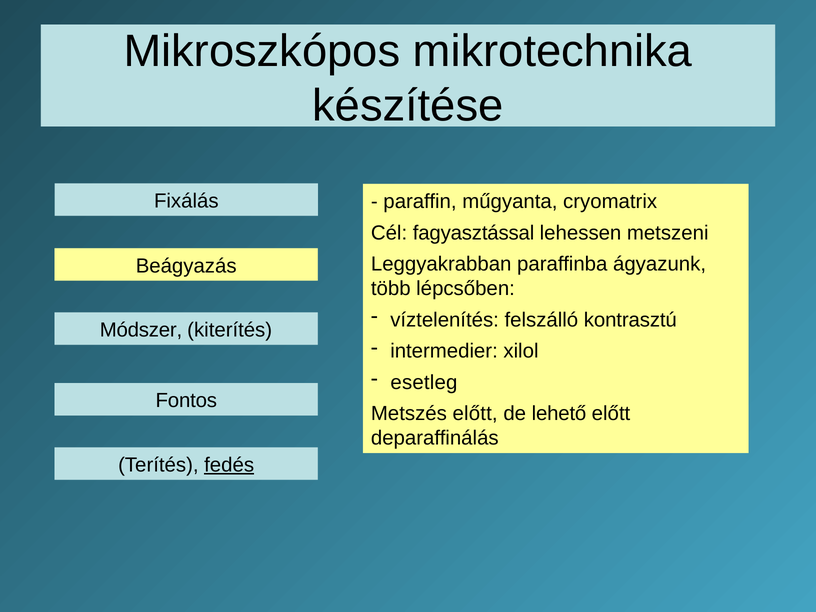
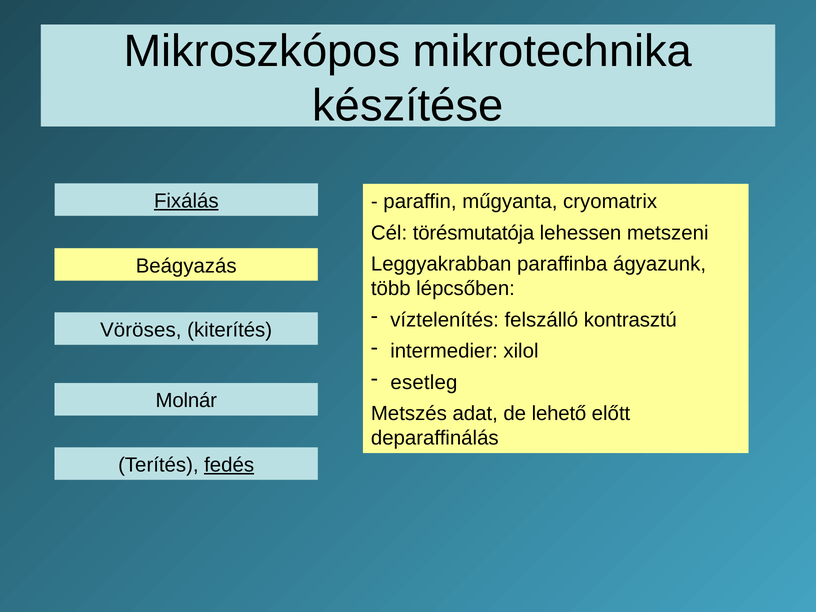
Fixálás underline: none -> present
fagyasztással: fagyasztással -> törésmutatója
Módszer: Módszer -> Vöröses
Fontos: Fontos -> Molnár
Metszés előtt: előtt -> adat
